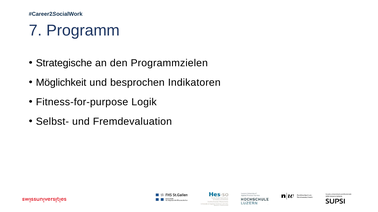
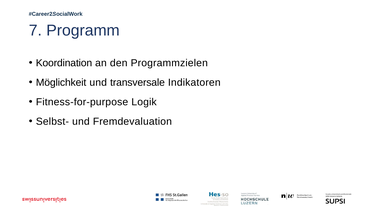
Strategische: Strategische -> Koordination
besprochen: besprochen -> transversale
